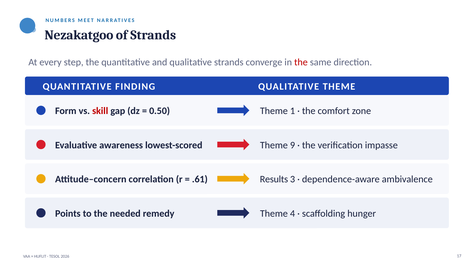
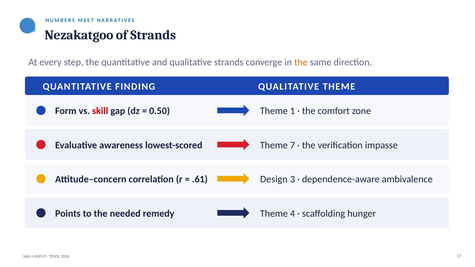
the at (301, 62) colour: red -> orange
9: 9 -> 7
Results: Results -> Design
